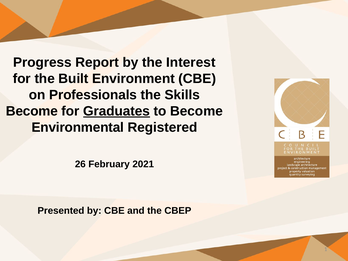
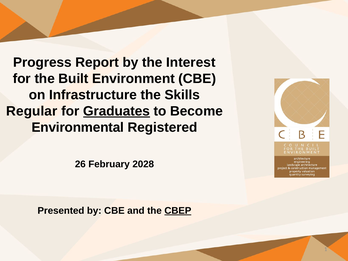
Professionals: Professionals -> Infrastructure
Become at (32, 111): Become -> Regular
2021: 2021 -> 2028
CBEP underline: none -> present
